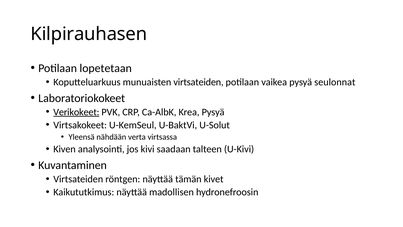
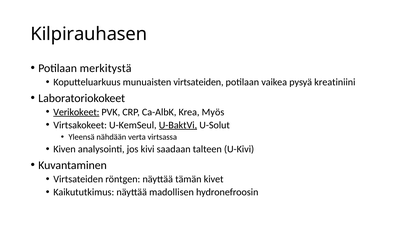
lopetetaan: lopetetaan -> merkitystä
seulonnat: seulonnat -> kreatiniini
Krea Pysyä: Pysyä -> Myös
U-BaktVi underline: none -> present
